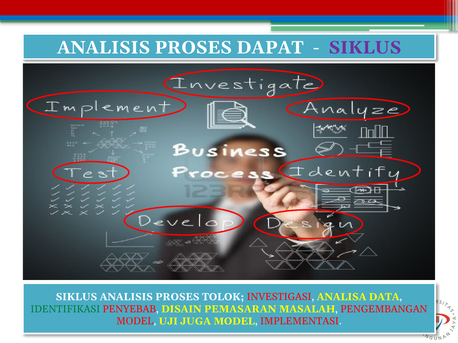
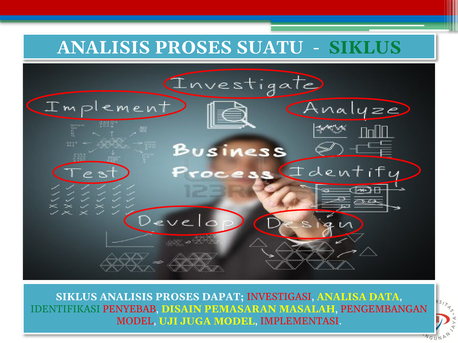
DAPAT: DAPAT -> SUATU
SIKLUS at (365, 48) colour: purple -> green
TOLOK: TOLOK -> DAPAT
